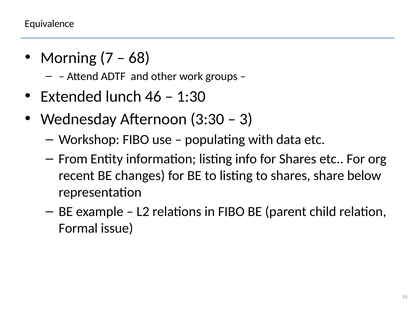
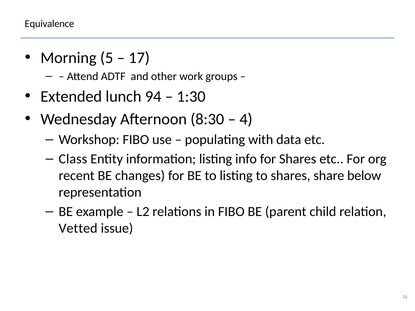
7: 7 -> 5
68: 68 -> 17
46: 46 -> 94
3:30: 3:30 -> 8:30
3: 3 -> 4
From: From -> Class
Formal: Formal -> Vetted
